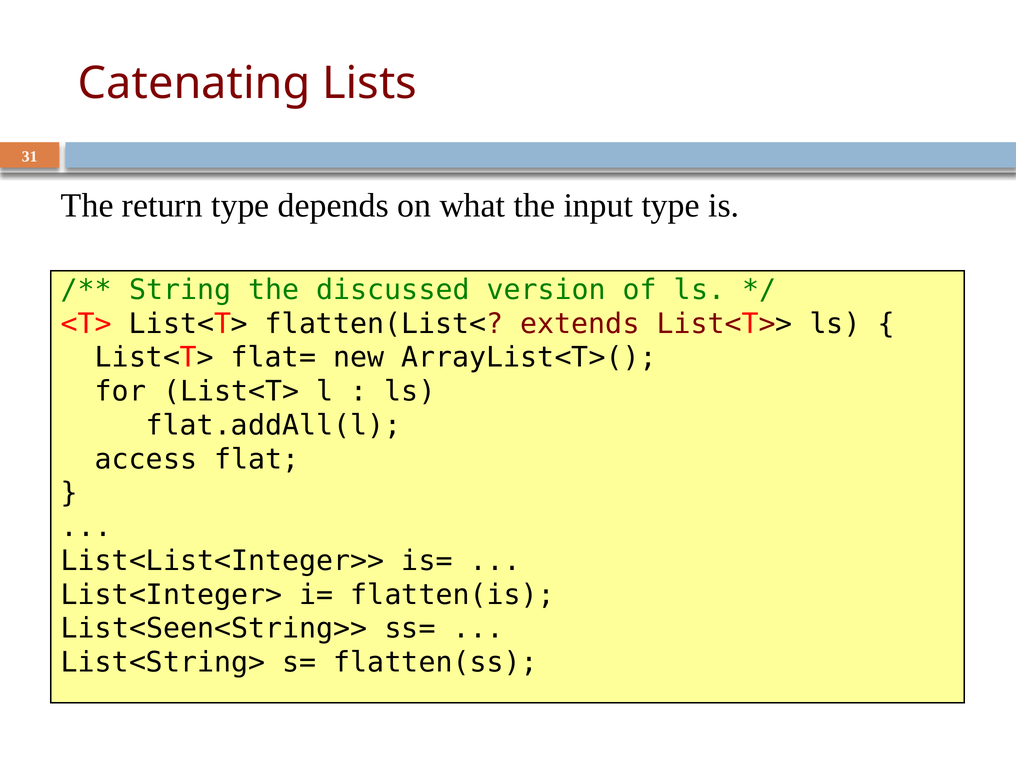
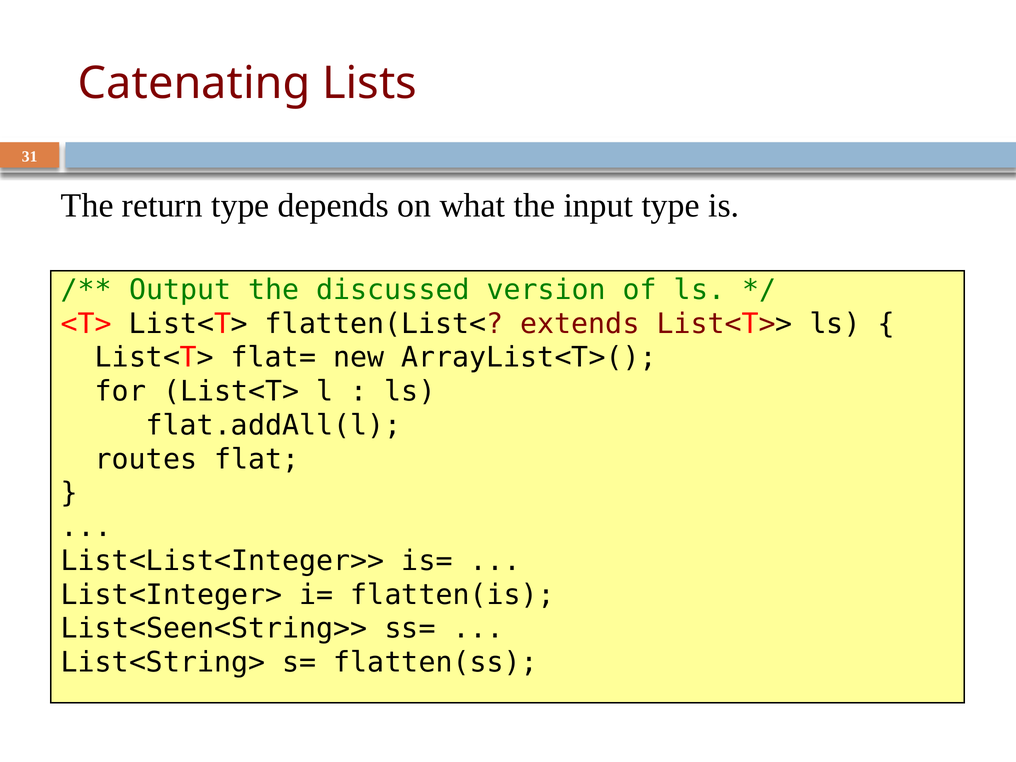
String: String -> Output
access: access -> routes
